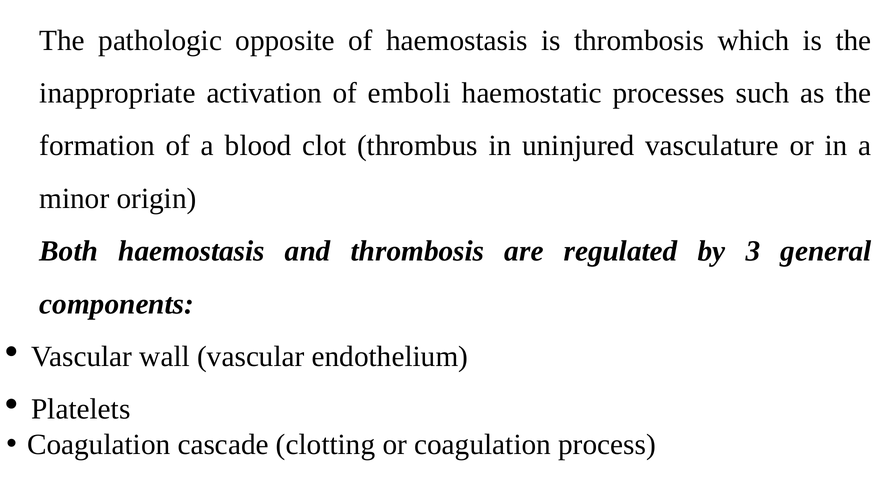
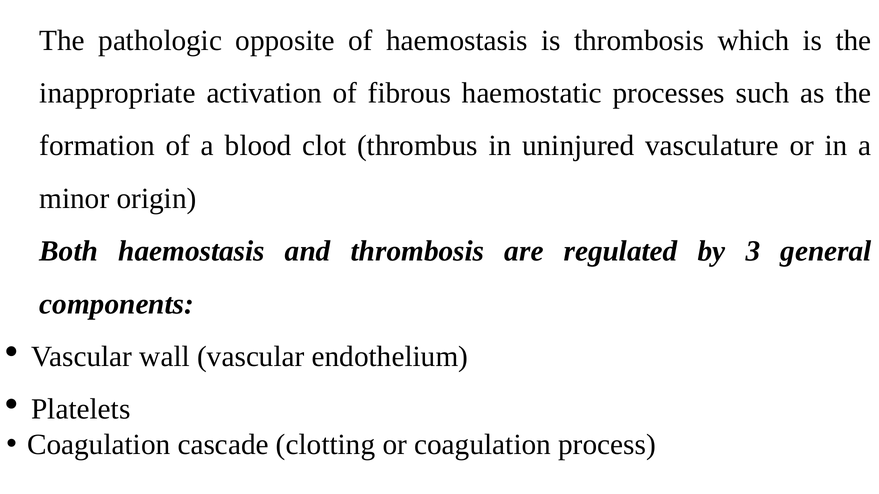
emboli: emboli -> fibrous
